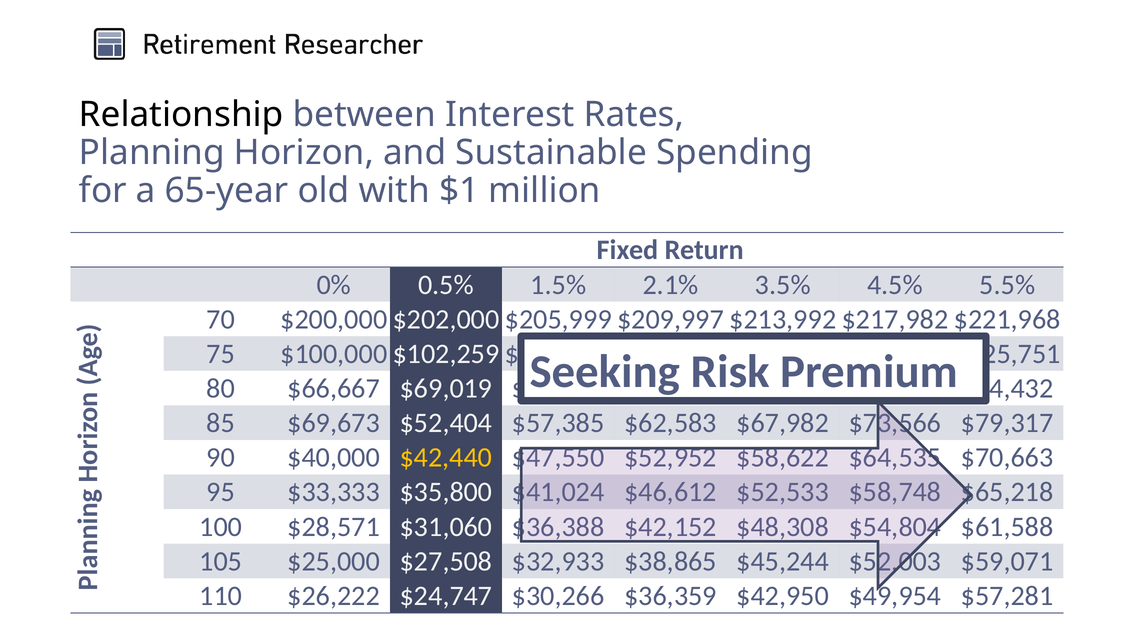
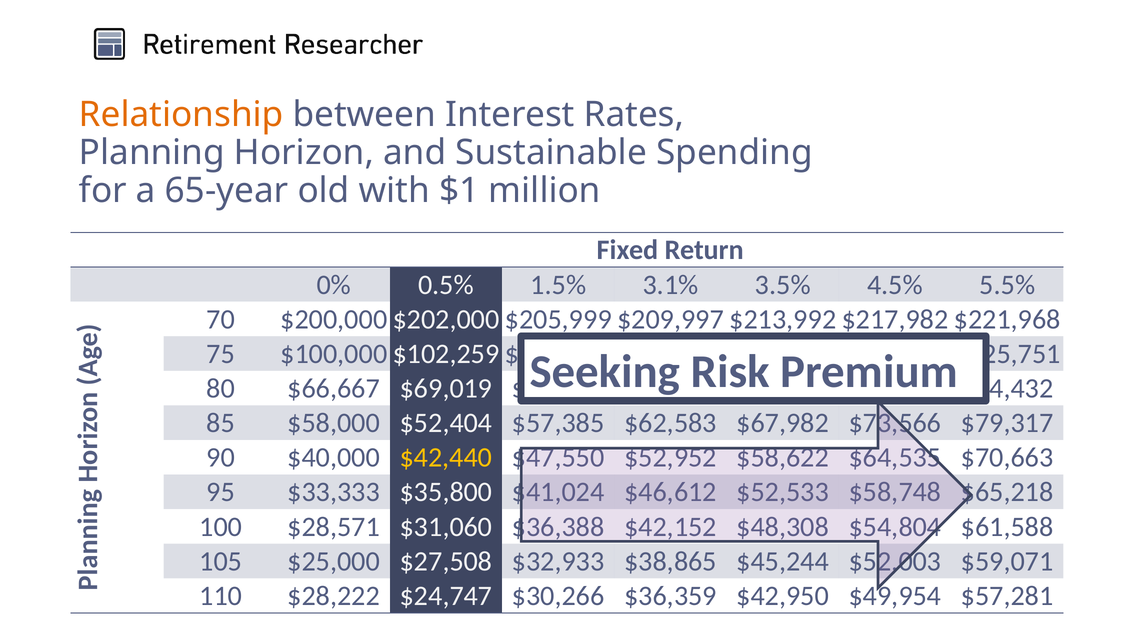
Relationship colour: black -> orange
2.1%: 2.1% -> 3.1%
$69,673: $69,673 -> $58,000
$26,222: $26,222 -> $28,222
